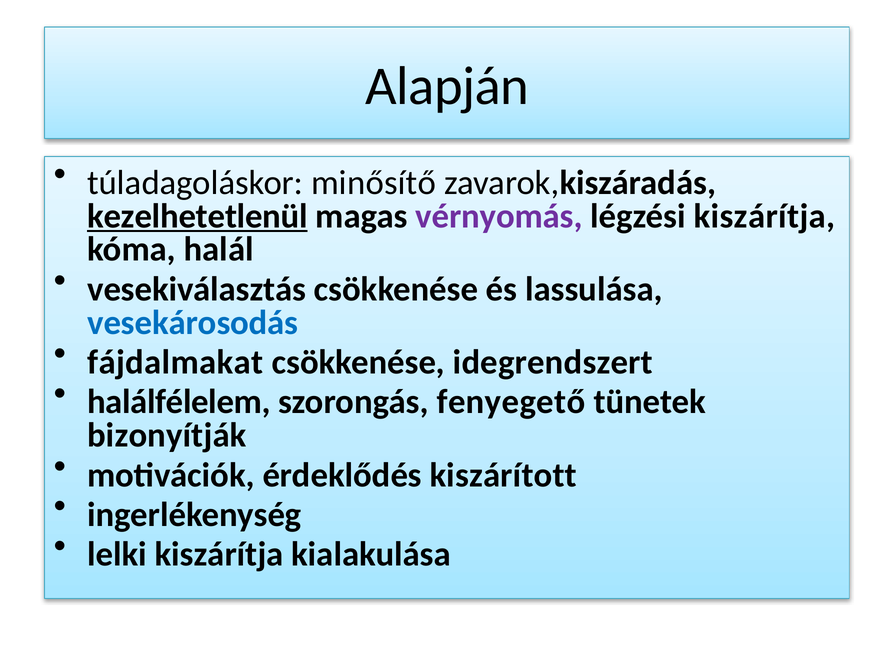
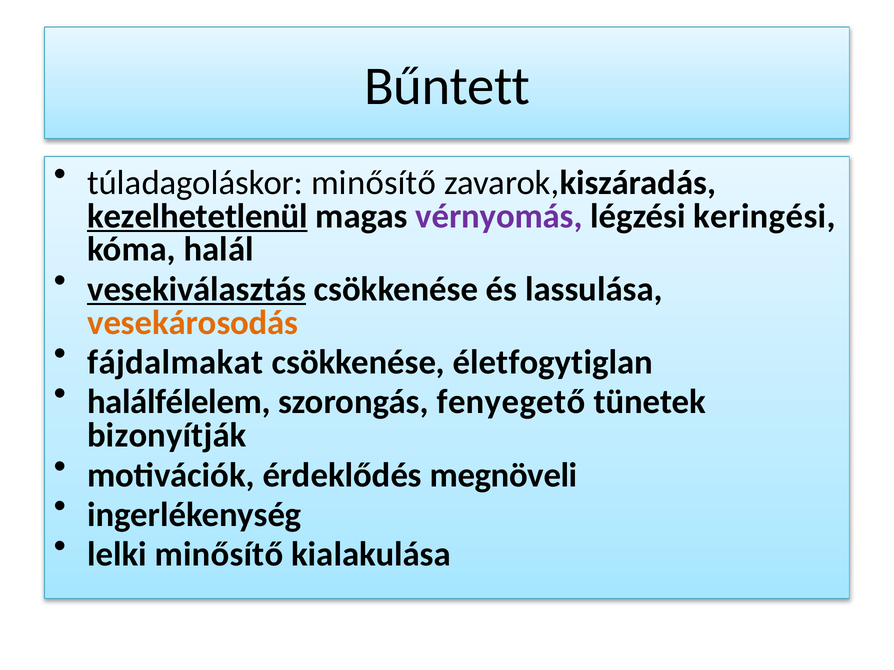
Alapján: Alapján -> Bűntett
légzési kiszárítja: kiszárítja -> keringési
vesekiválasztás underline: none -> present
vesekárosodás colour: blue -> orange
idegrendszert: idegrendszert -> életfogytiglan
kiszárított: kiszárított -> megnöveli
lelki kiszárítja: kiszárítja -> minősítő
